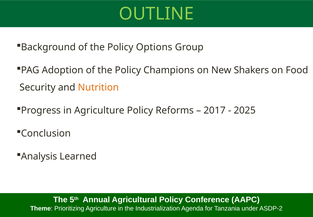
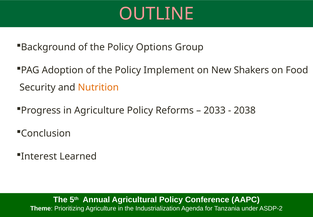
OUTLINE colour: light green -> pink
Champions: Champions -> Implement
2017: 2017 -> 2033
2025: 2025 -> 2038
Analysis: Analysis -> Interest
